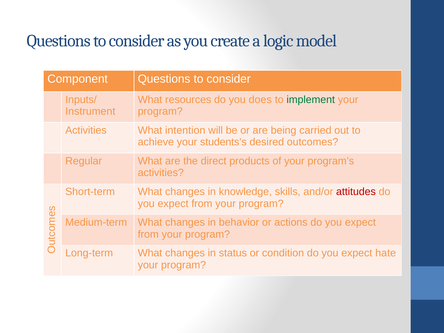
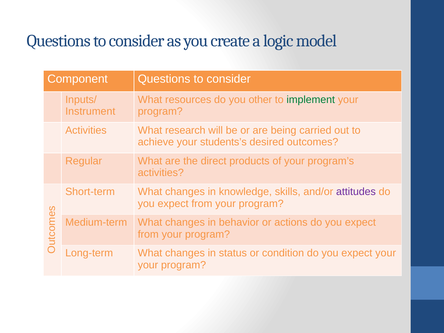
does: does -> other
intention: intention -> research
attitudes colour: red -> purple
expect hate: hate -> your
